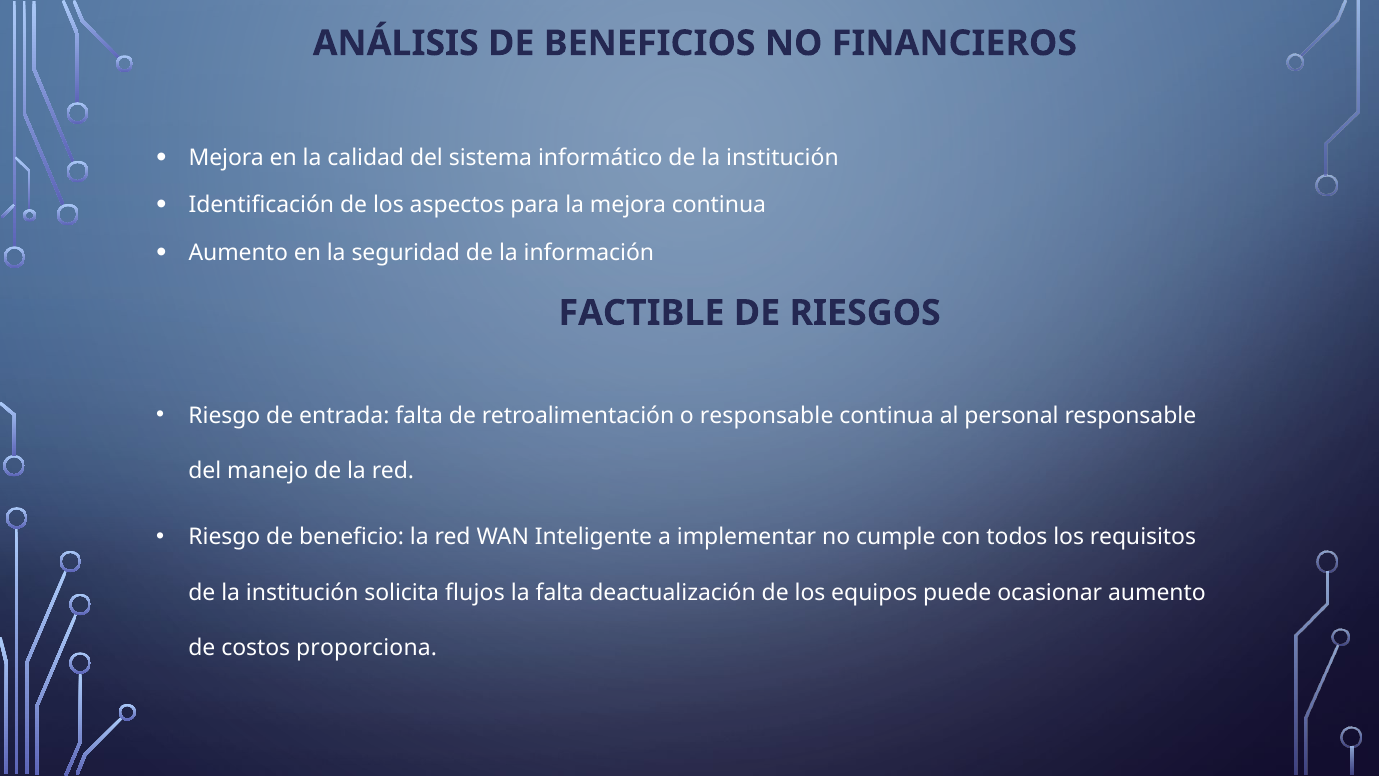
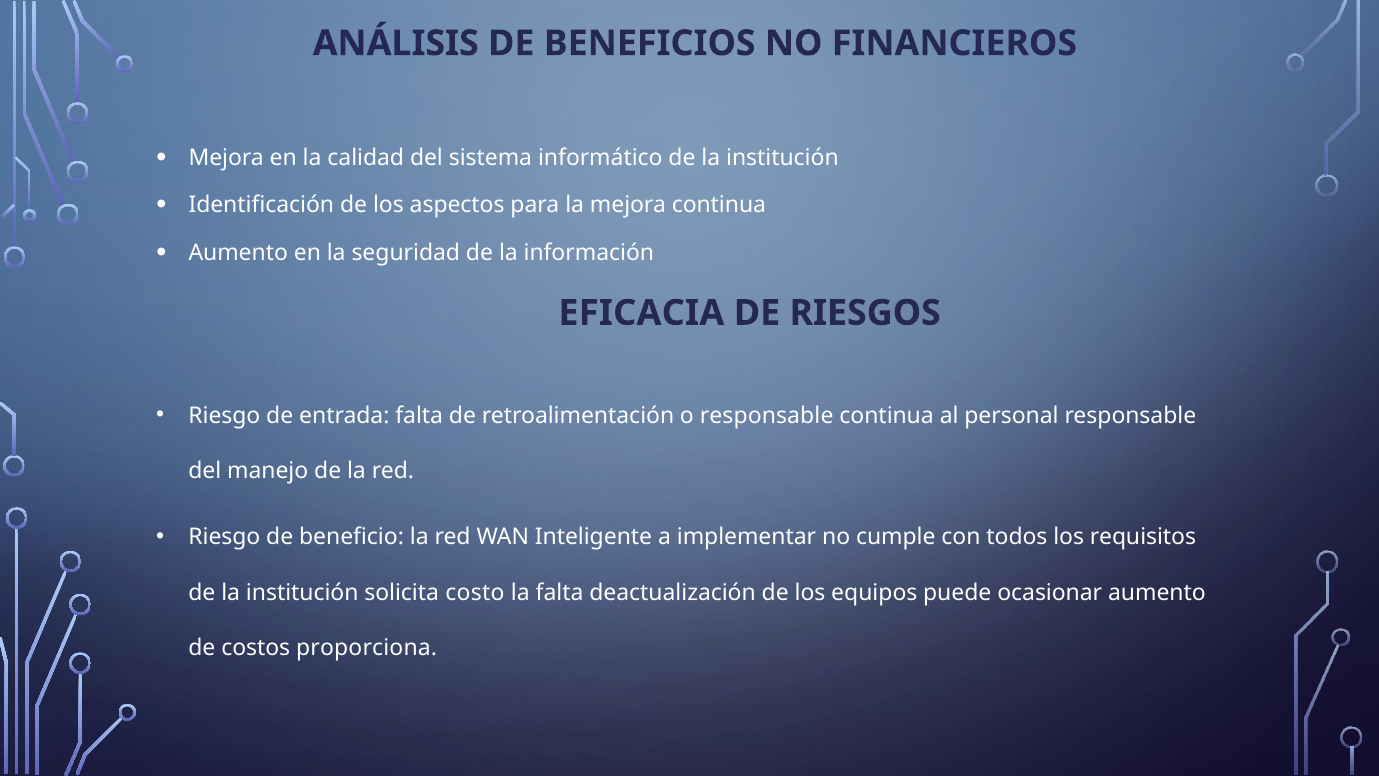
FACTIBLE: FACTIBLE -> EFICACIA
flujos: flujos -> costo
